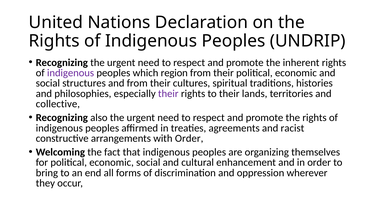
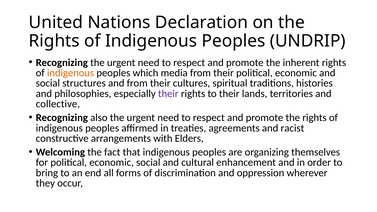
indigenous at (71, 73) colour: purple -> orange
region: region -> media
with Order: Order -> Elders
